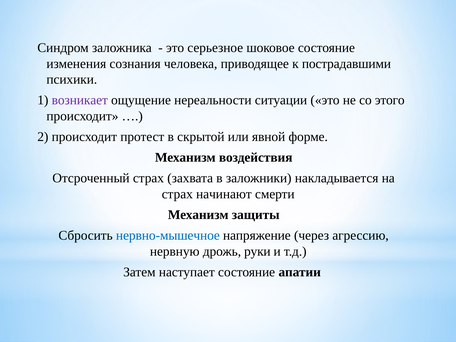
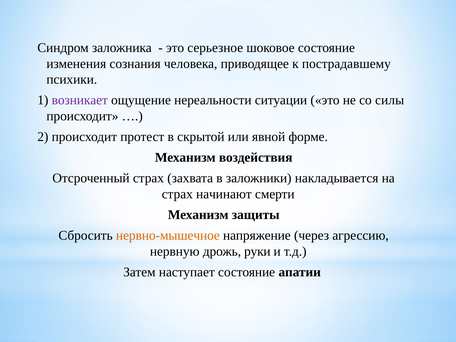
пострадавшими: пострадавшими -> пострадавшему
этого: этого -> силы
нервно-мышечное colour: blue -> orange
